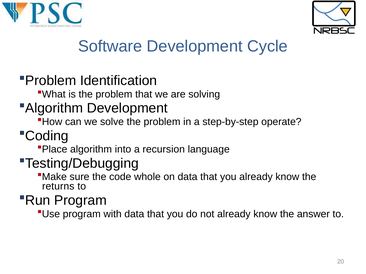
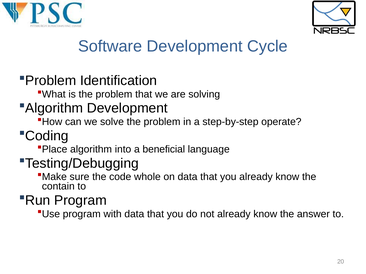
recursion: recursion -> beneficial
returns: returns -> contain
